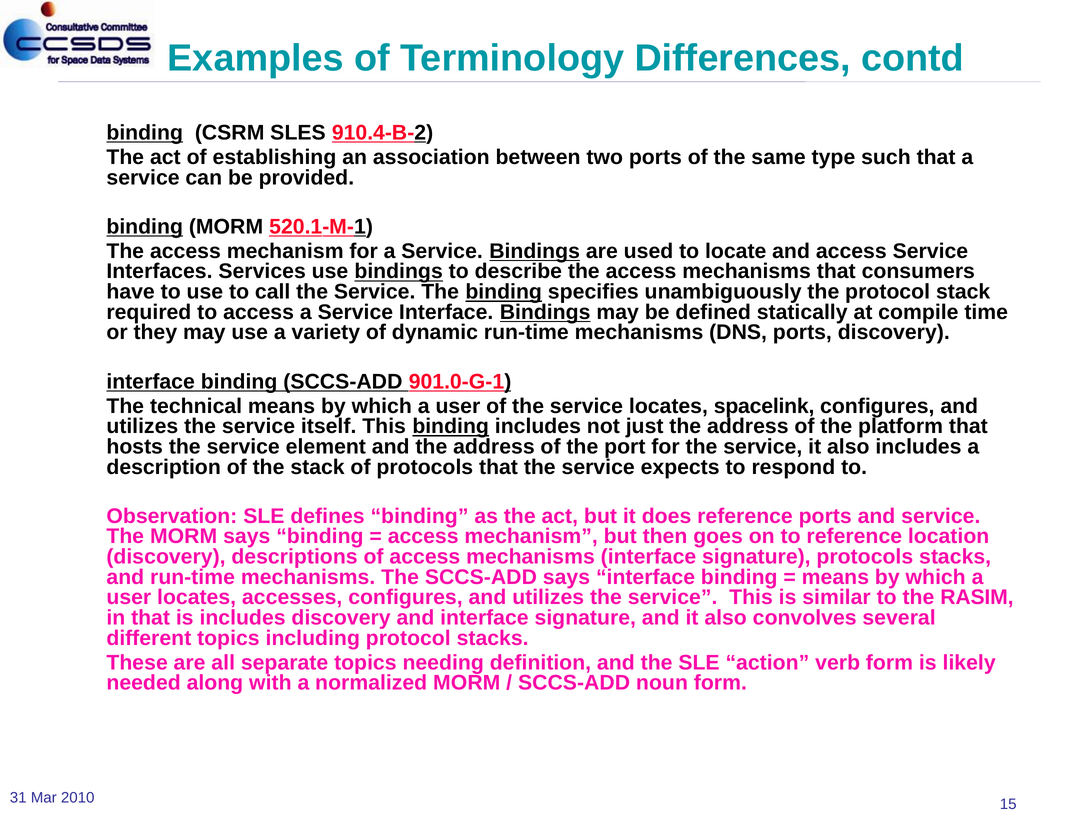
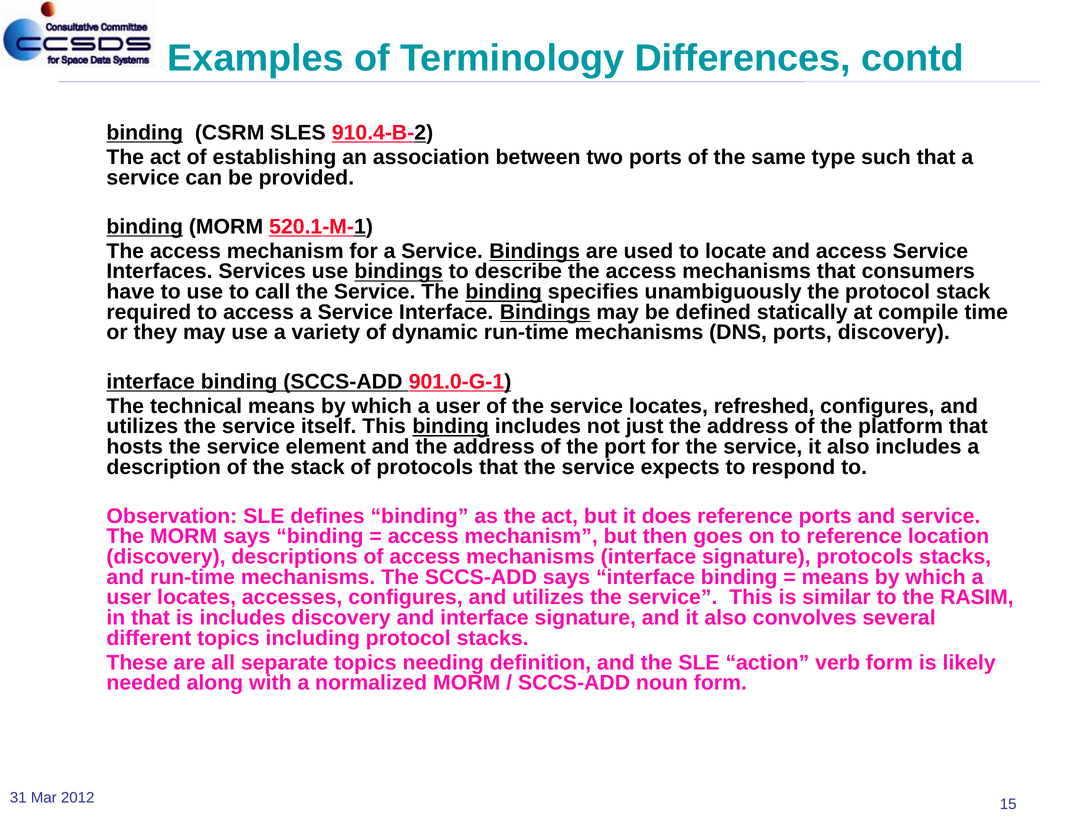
spacelink: spacelink -> refreshed
2010: 2010 -> 2012
